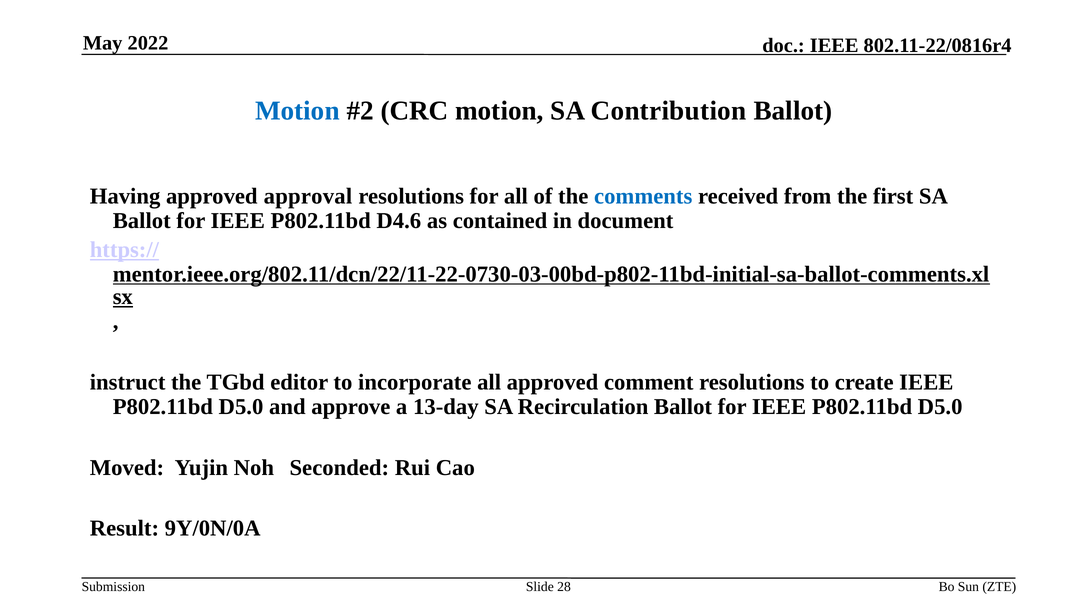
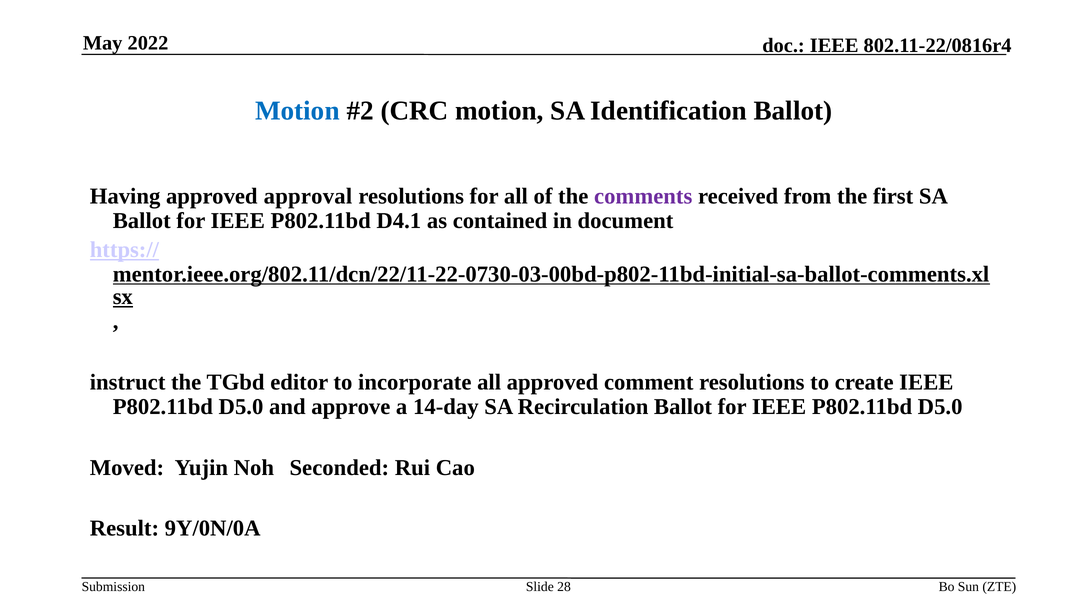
Contribution: Contribution -> Identification
comments colour: blue -> purple
D4.6: D4.6 -> D4.1
13-day: 13-day -> 14-day
